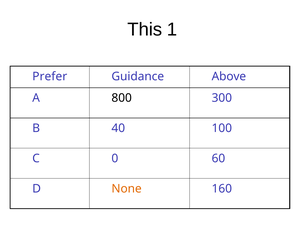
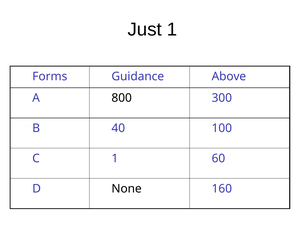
This: This -> Just
Prefer: Prefer -> Forms
C 0: 0 -> 1
None colour: orange -> black
